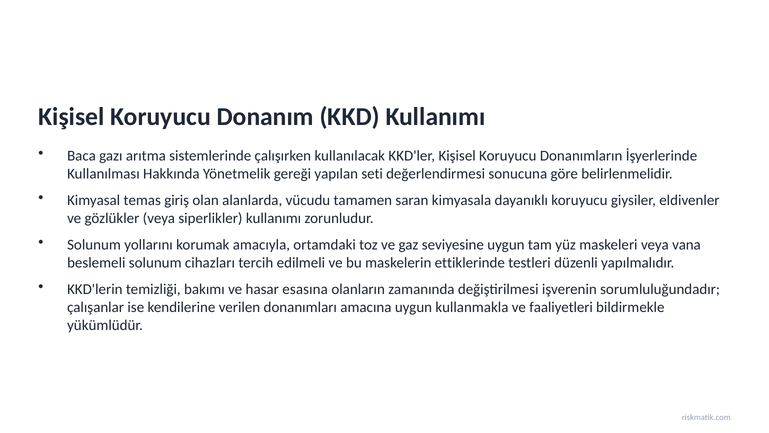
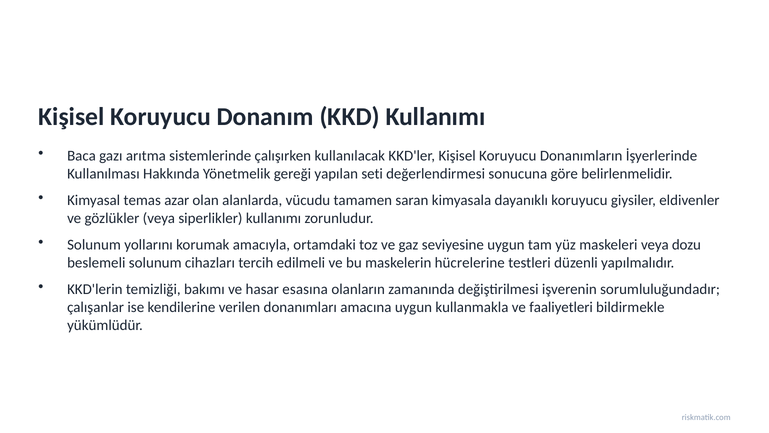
giriş: giriş -> azar
vana: vana -> dozu
ettiklerinde: ettiklerinde -> hücrelerine
